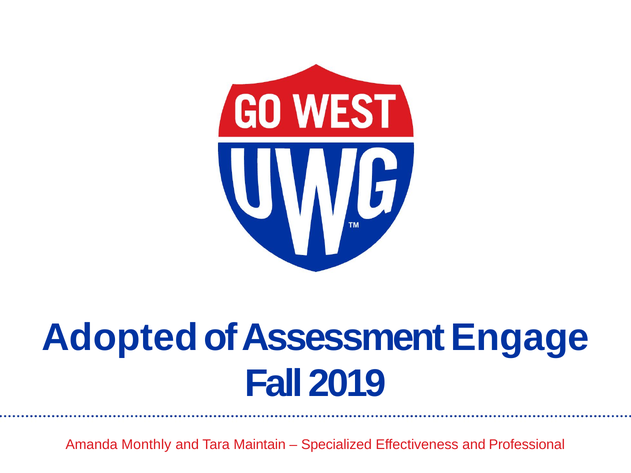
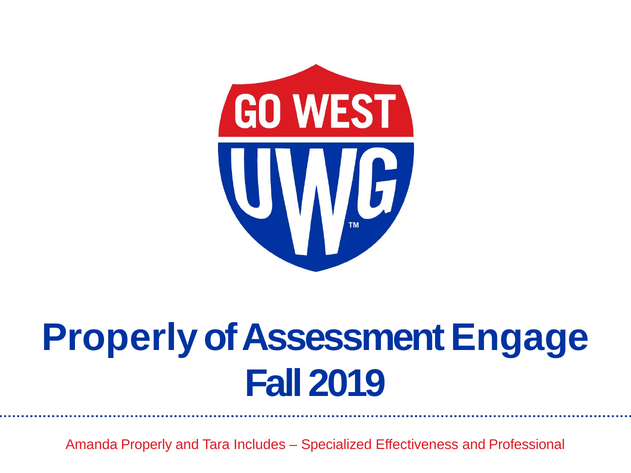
Adopted at (120, 338): Adopted -> Properly
Amanda Monthly: Monthly -> Properly
Maintain: Maintain -> Includes
